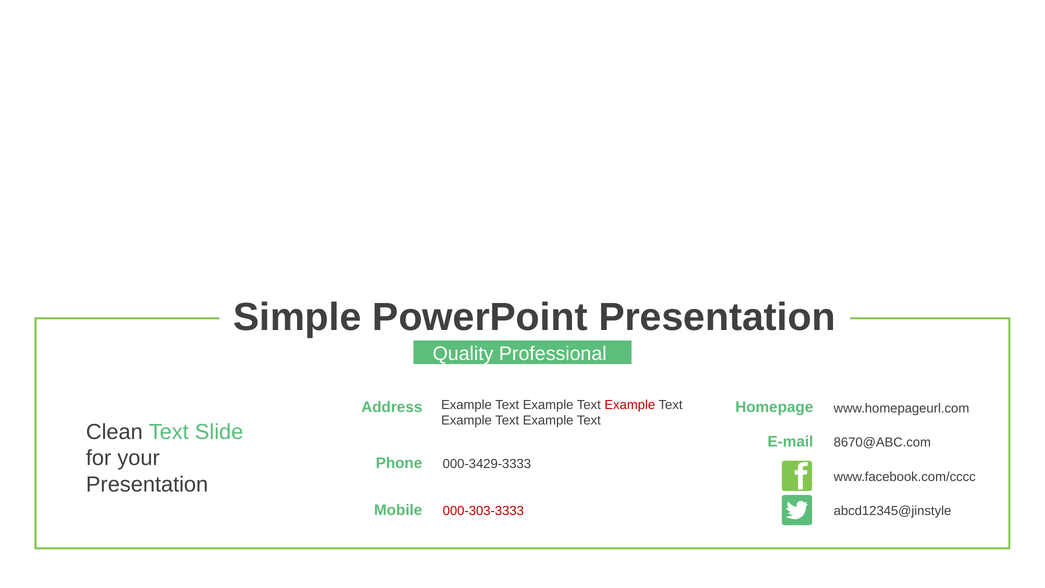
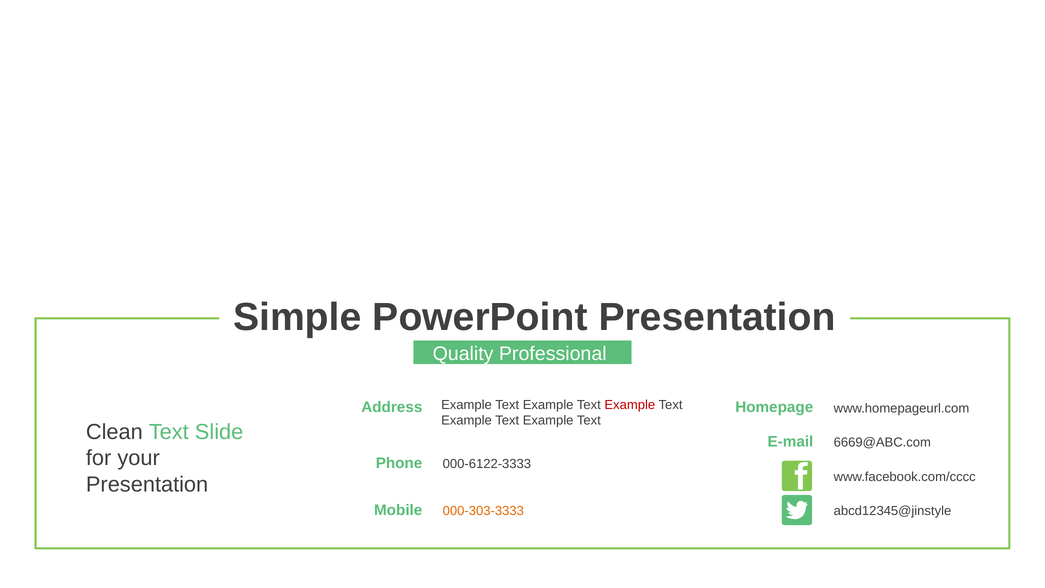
8670@ABC.com: 8670@ABC.com -> 6669@ABC.com
000-3429-3333: 000-3429-3333 -> 000-6122-3333
000-303-3333 colour: red -> orange
